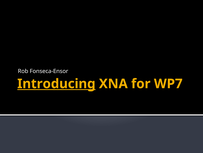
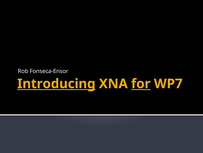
for underline: none -> present
